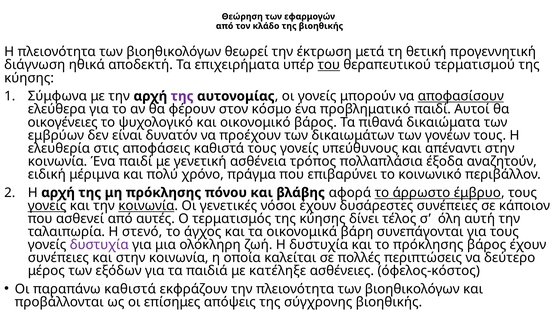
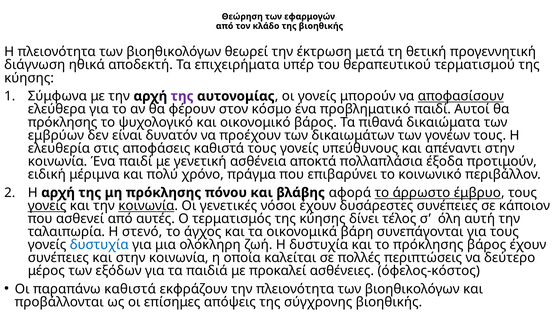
του underline: present -> none
οικογένειες at (63, 122): οικογένειες -> πρόκλησης
τρόπος: τρόπος -> αποκτά
αναζητούν: αναζητούν -> προτιμούν
δυστυχία at (99, 244) colour: purple -> blue
κατέληξε: κατέληξε -> προκαλεί
